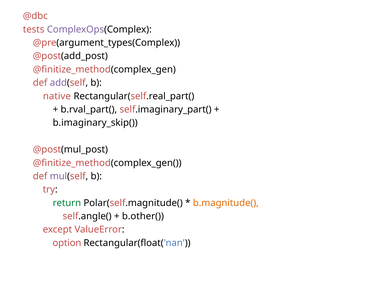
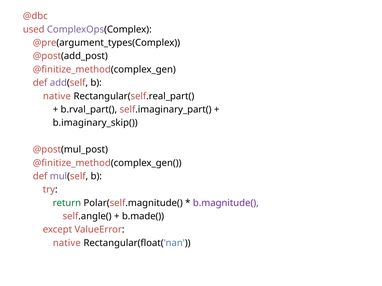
tests: tests -> used
b.magnitude( colour: orange -> purple
b.other(: b.other( -> b.made(
option at (67, 243): option -> native
